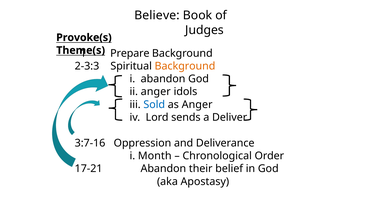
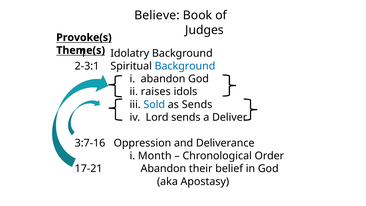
Prepare: Prepare -> Idolatry
2-3:3: 2-3:3 -> 2-3:1
Background at (185, 66) colour: orange -> blue
ii anger: anger -> raises
as Anger: Anger -> Sends
